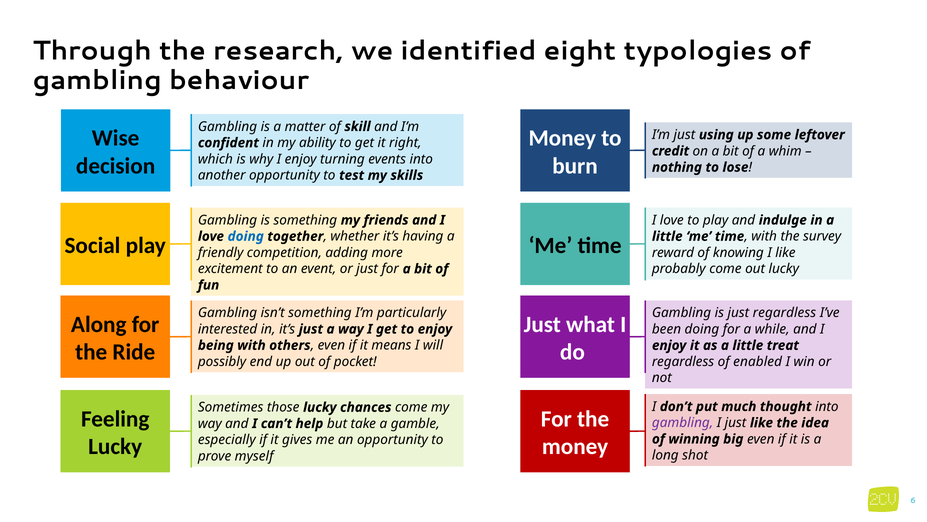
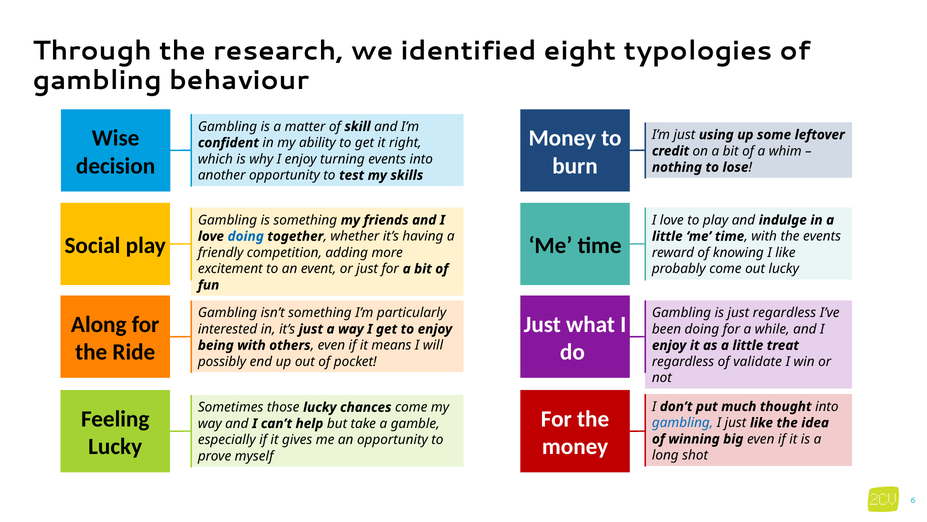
the survey: survey -> events
enabled: enabled -> validate
gambling at (683, 422) colour: purple -> blue
